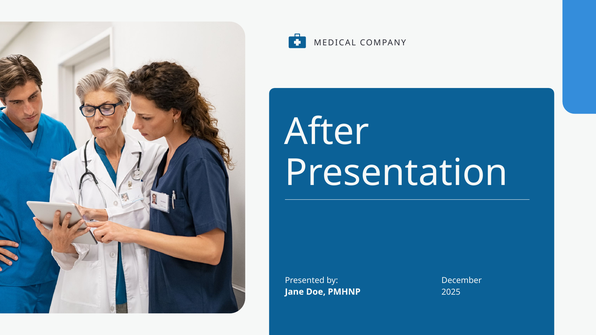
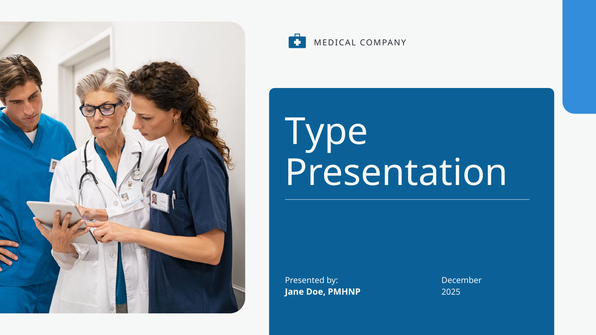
After: After -> Type
